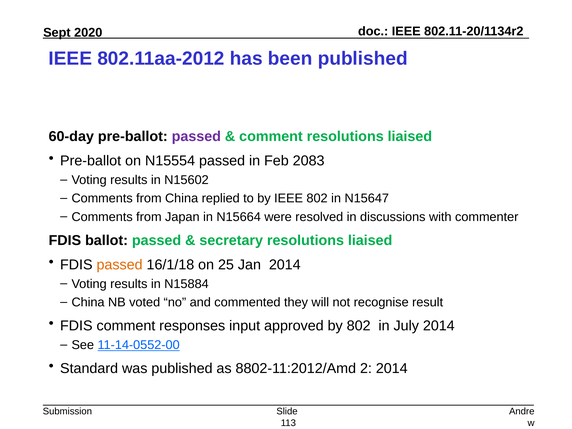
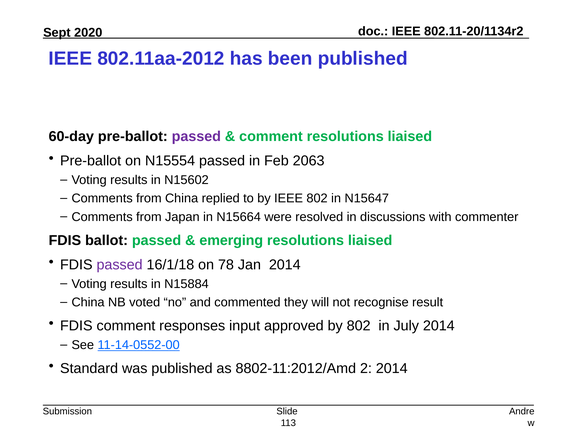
2083: 2083 -> 2063
secretary: secretary -> emerging
passed at (120, 265) colour: orange -> purple
25: 25 -> 78
